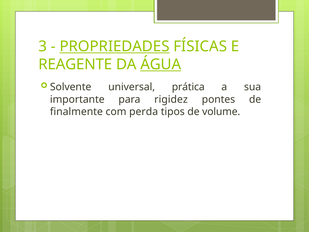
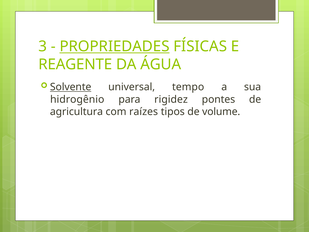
ÁGUA underline: present -> none
Solvente underline: none -> present
prática: prática -> tempo
importante: importante -> hidrogênio
finalmente: finalmente -> agricultura
perda: perda -> raízes
